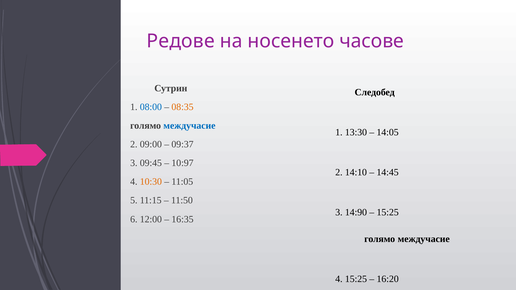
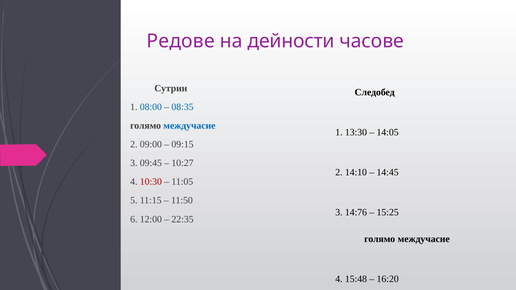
носенето: носенето -> дейности
08:35 colour: orange -> blue
09:37: 09:37 -> 09:15
10:97: 10:97 -> 10:27
10:30 colour: orange -> red
14:90: 14:90 -> 14:76
16:35: 16:35 -> 22:35
4 15:25: 15:25 -> 15:48
